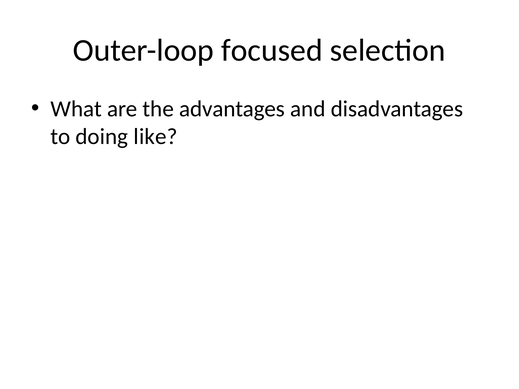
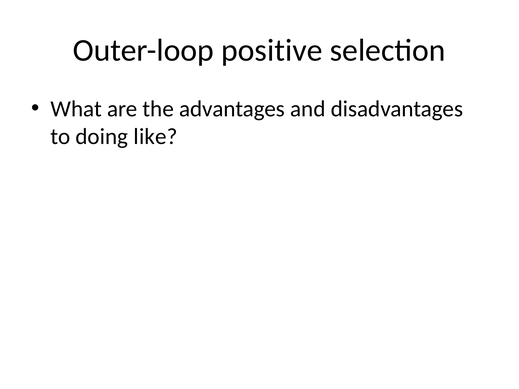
focused: focused -> positive
